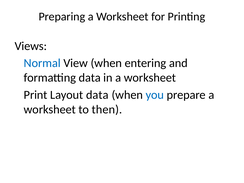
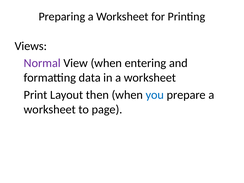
Normal colour: blue -> purple
Layout data: data -> then
then: then -> page
